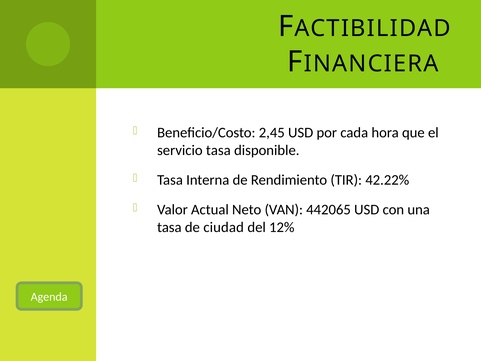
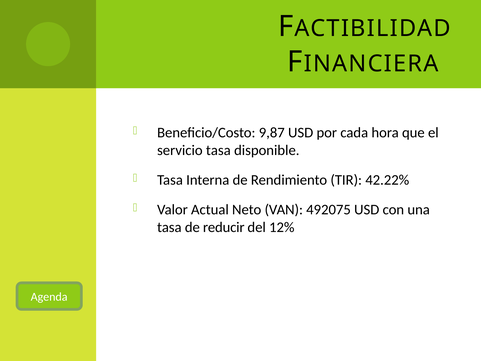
2,45: 2,45 -> 9,87
442065: 442065 -> 492075
ciudad: ciudad -> reducir
